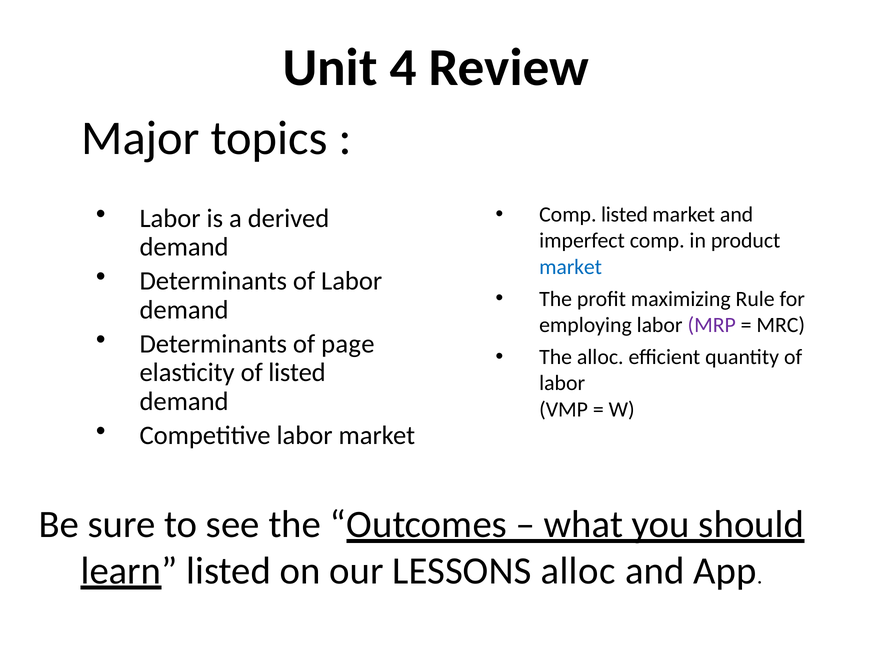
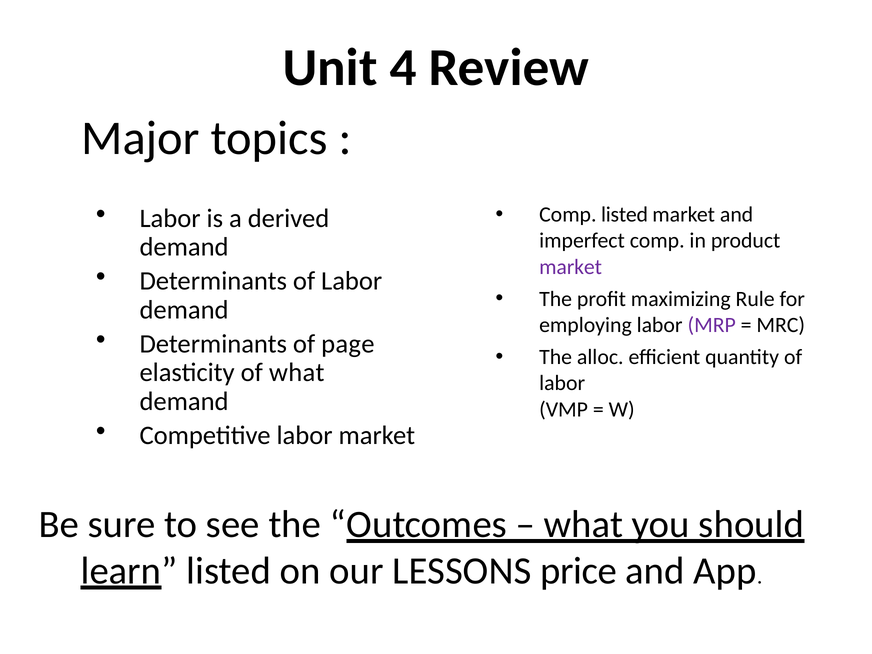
market at (571, 267) colour: blue -> purple
of listed: listed -> what
LESSONS alloc: alloc -> price
